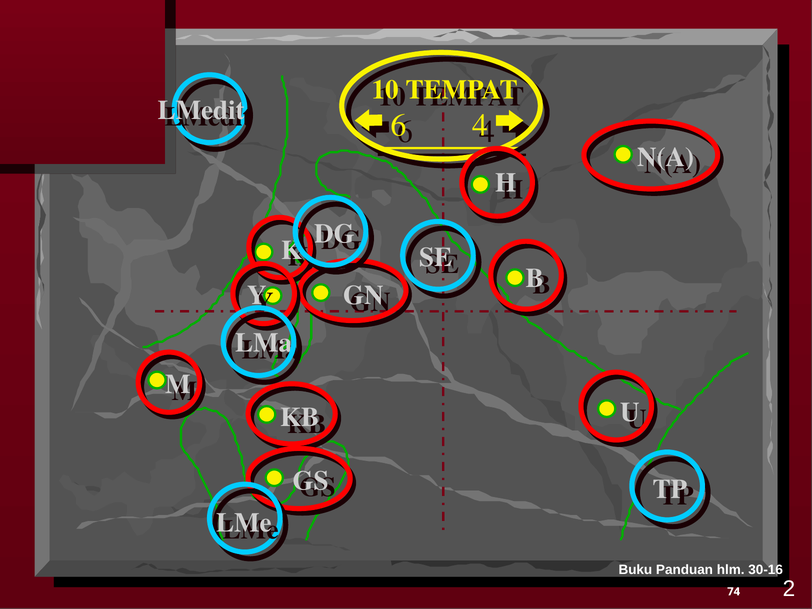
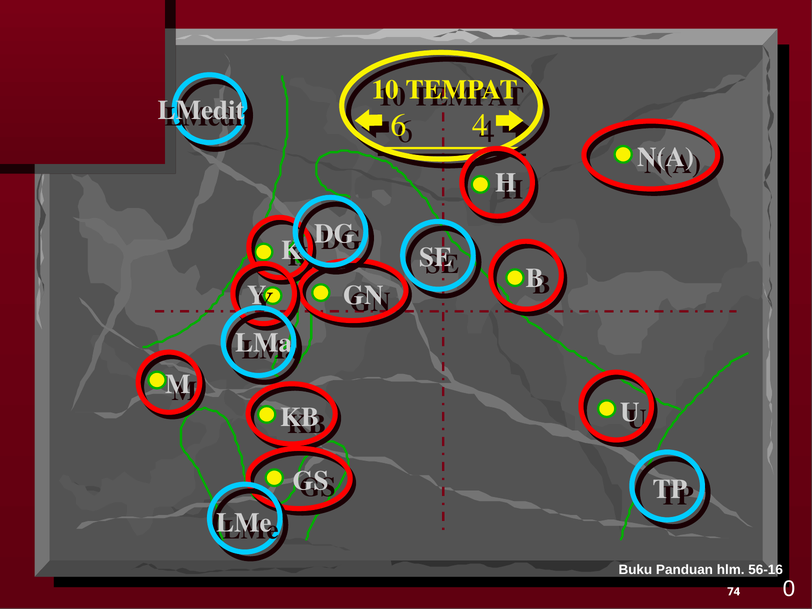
30-16: 30-16 -> 56-16
2: 2 -> 0
